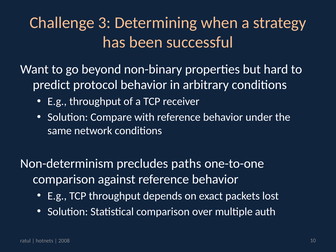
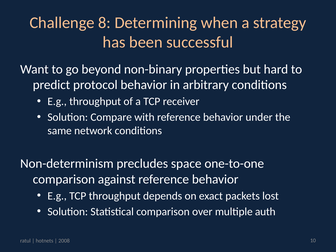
3: 3 -> 8
paths: paths -> space
